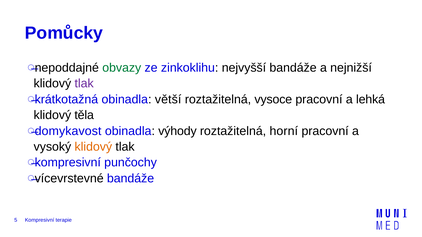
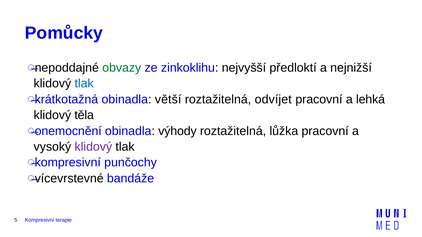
nejvyšší bandáže: bandáže -> předloktí
tlak at (84, 84) colour: purple -> blue
vysoce: vysoce -> odvíjet
domykavost: domykavost -> onemocnění
horní: horní -> lůžka
klidový at (93, 147) colour: orange -> purple
